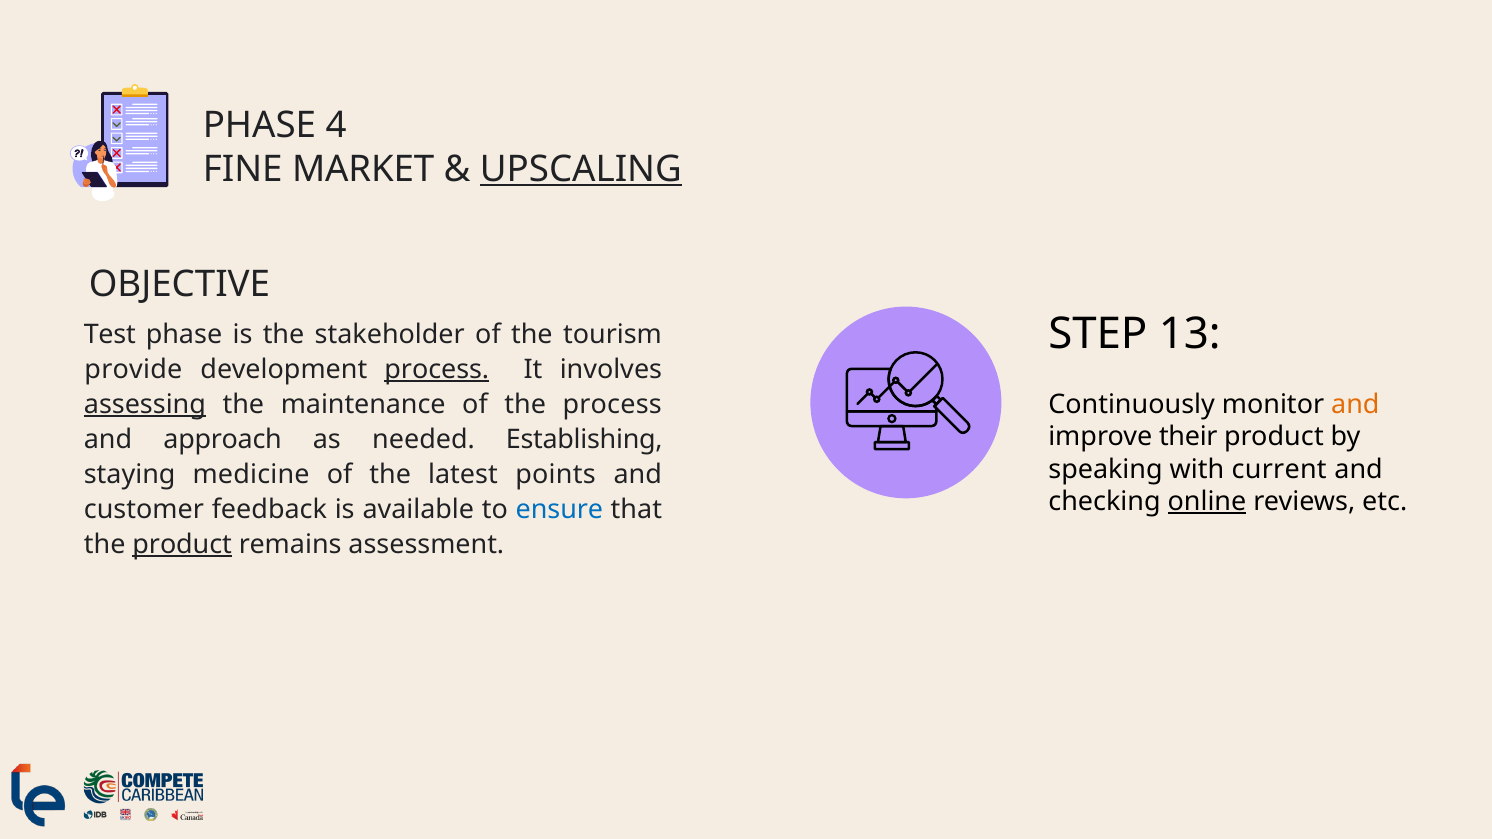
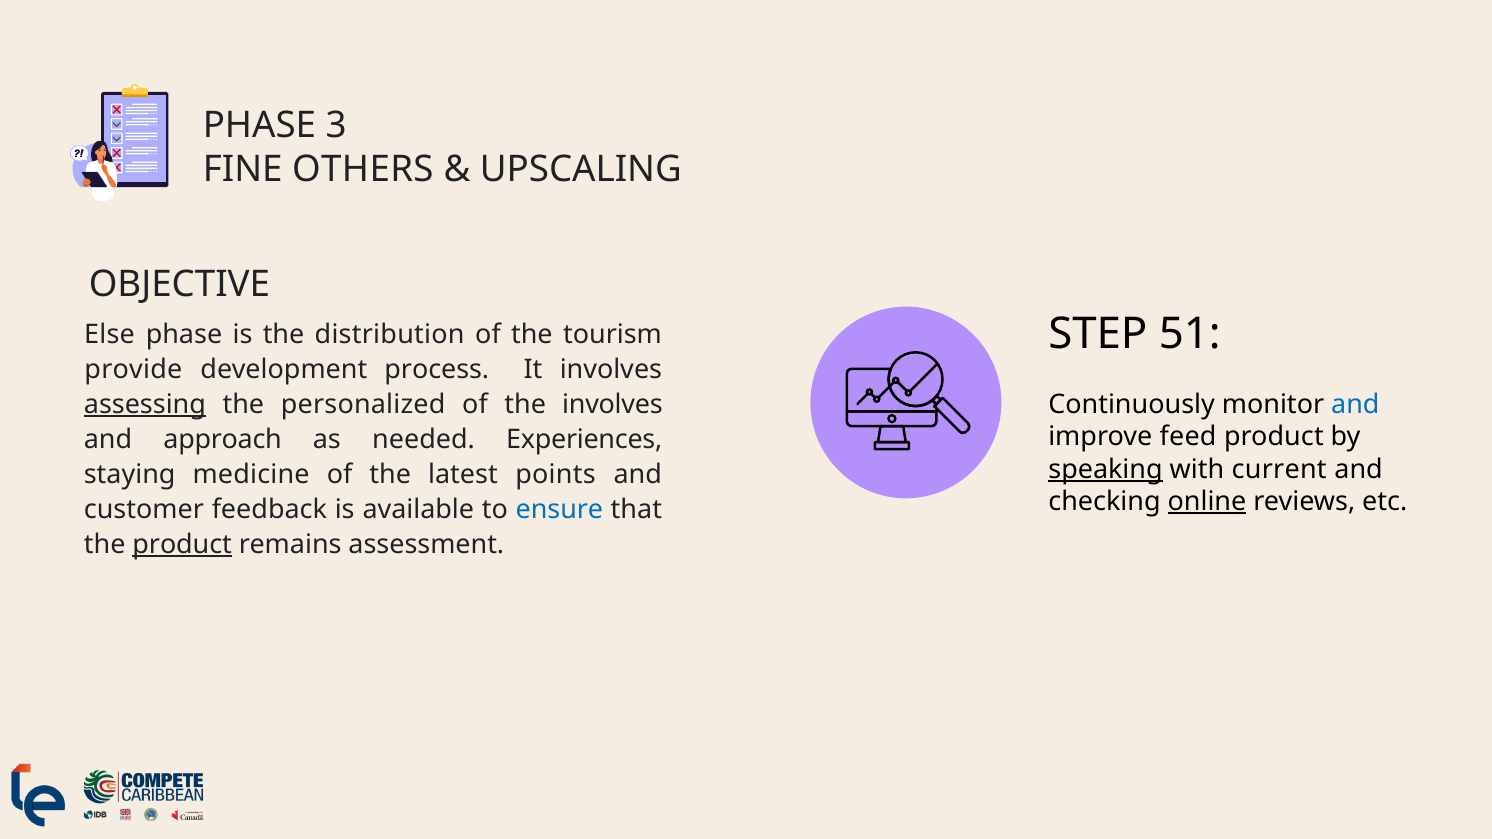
4: 4 -> 3
MARKET: MARKET -> OTHERS
UPSCALING underline: present -> none
13: 13 -> 51
Test: Test -> Else
stakeholder: stakeholder -> distribution
process at (437, 370) underline: present -> none
and at (1355, 405) colour: orange -> blue
maintenance: maintenance -> personalized
the process: process -> involves
their: their -> feed
Establishing: Establishing -> Experiences
speaking underline: none -> present
